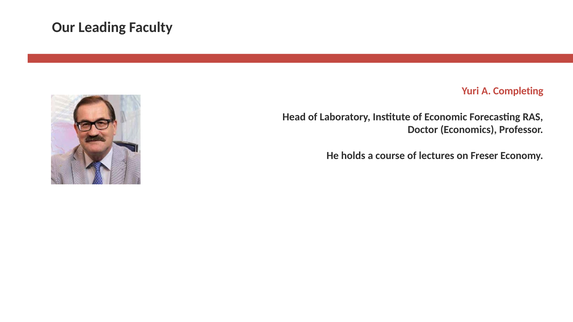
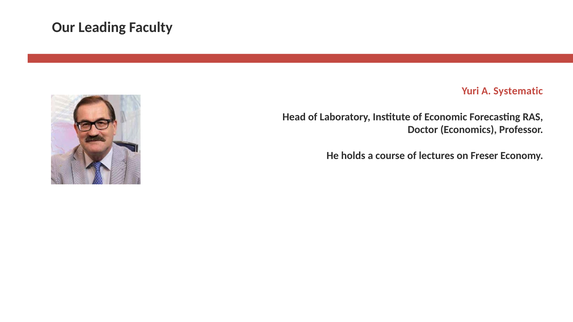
Completing: Completing -> Systematic
